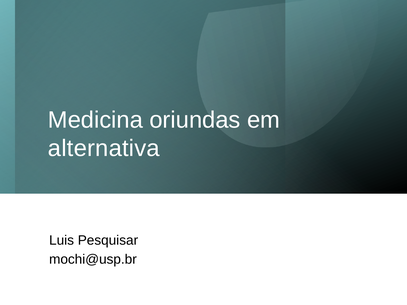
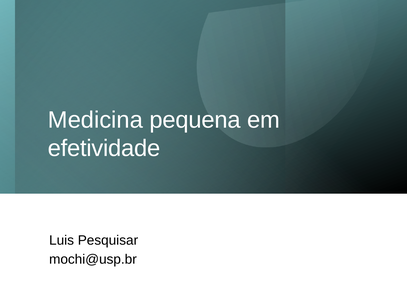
oriundas: oriundas -> pequena
alternativa: alternativa -> efetividade
